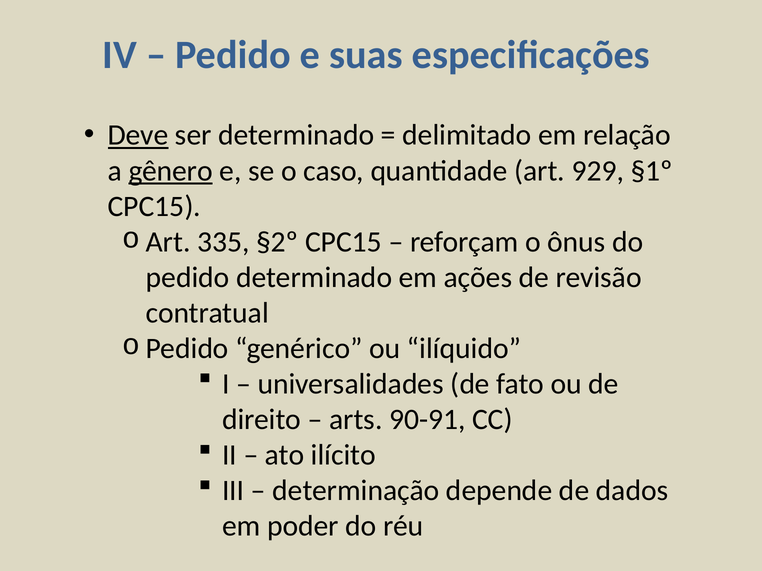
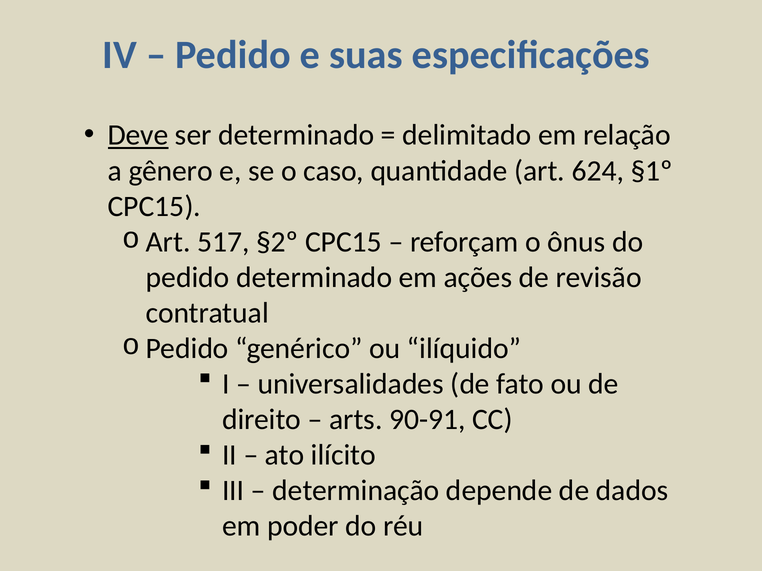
gênero underline: present -> none
929: 929 -> 624
335: 335 -> 517
